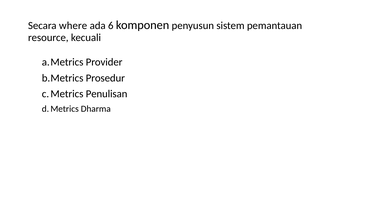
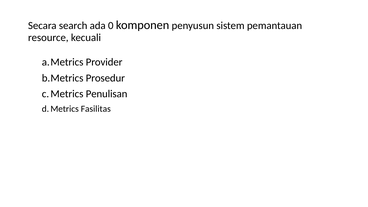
where: where -> search
6: 6 -> 0
Dharma: Dharma -> Fasilitas
